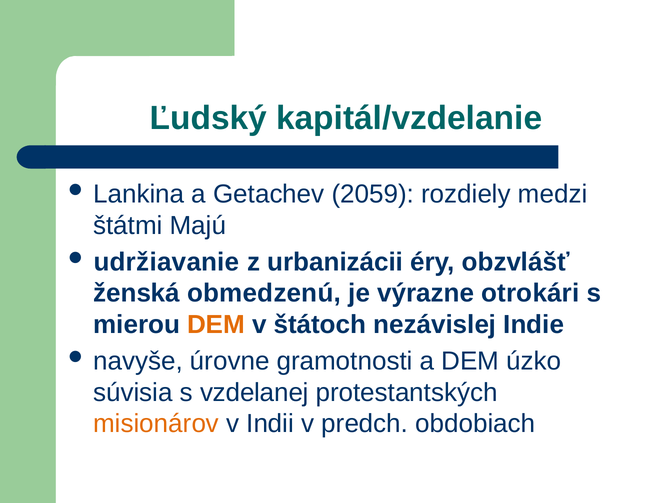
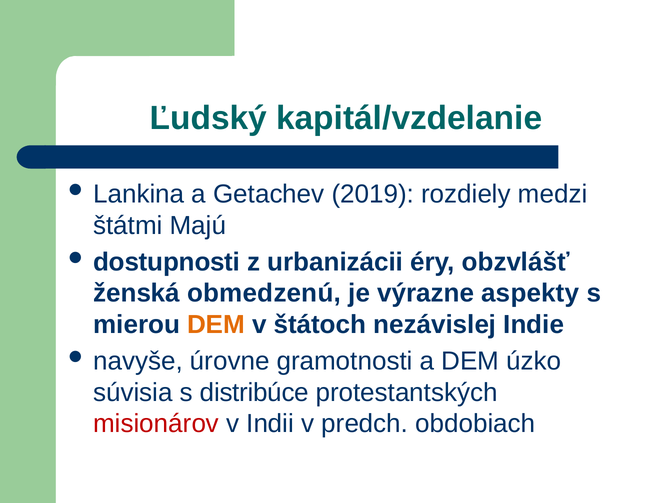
2059: 2059 -> 2019
udržiavanie: udržiavanie -> dostupnosti
otrokári: otrokári -> aspekty
vzdelanej: vzdelanej -> distribúce
misionárov colour: orange -> red
